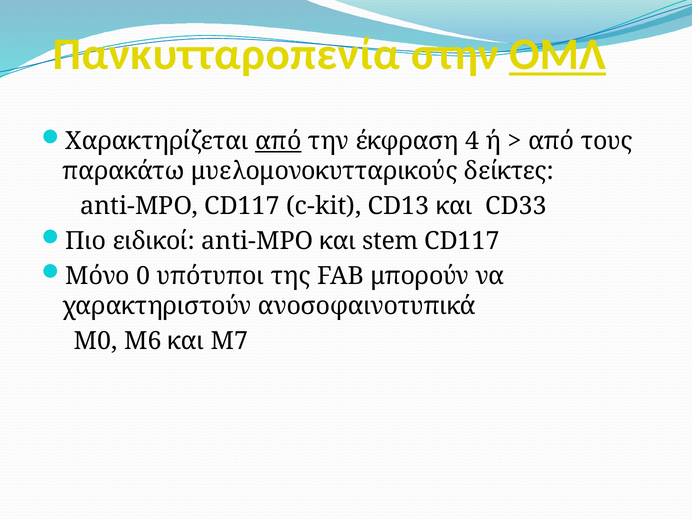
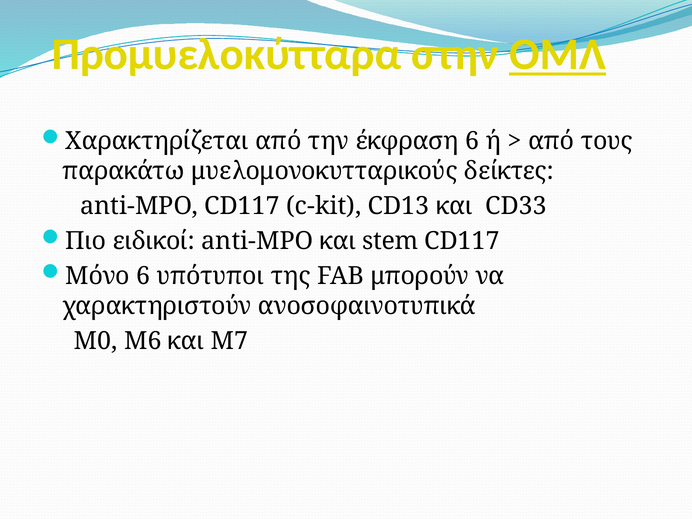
Πανκυτταροπενία: Πανκυτταροπενία -> Προμυελοκύτταρα
από at (278, 141) underline: present -> none
έκφραση 4: 4 -> 6
Μόνο 0: 0 -> 6
